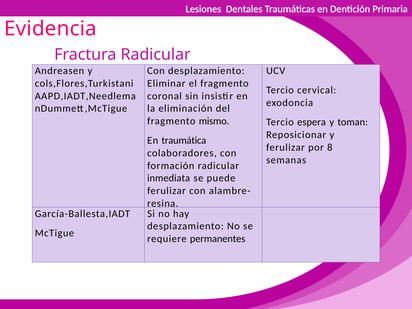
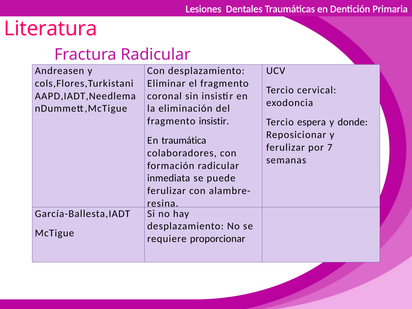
Evidencia: Evidencia -> Literatura
fragmento mismo: mismo -> insistir
toman: toman -> donde
8: 8 -> 7
permanentes: permanentes -> proporcionar
